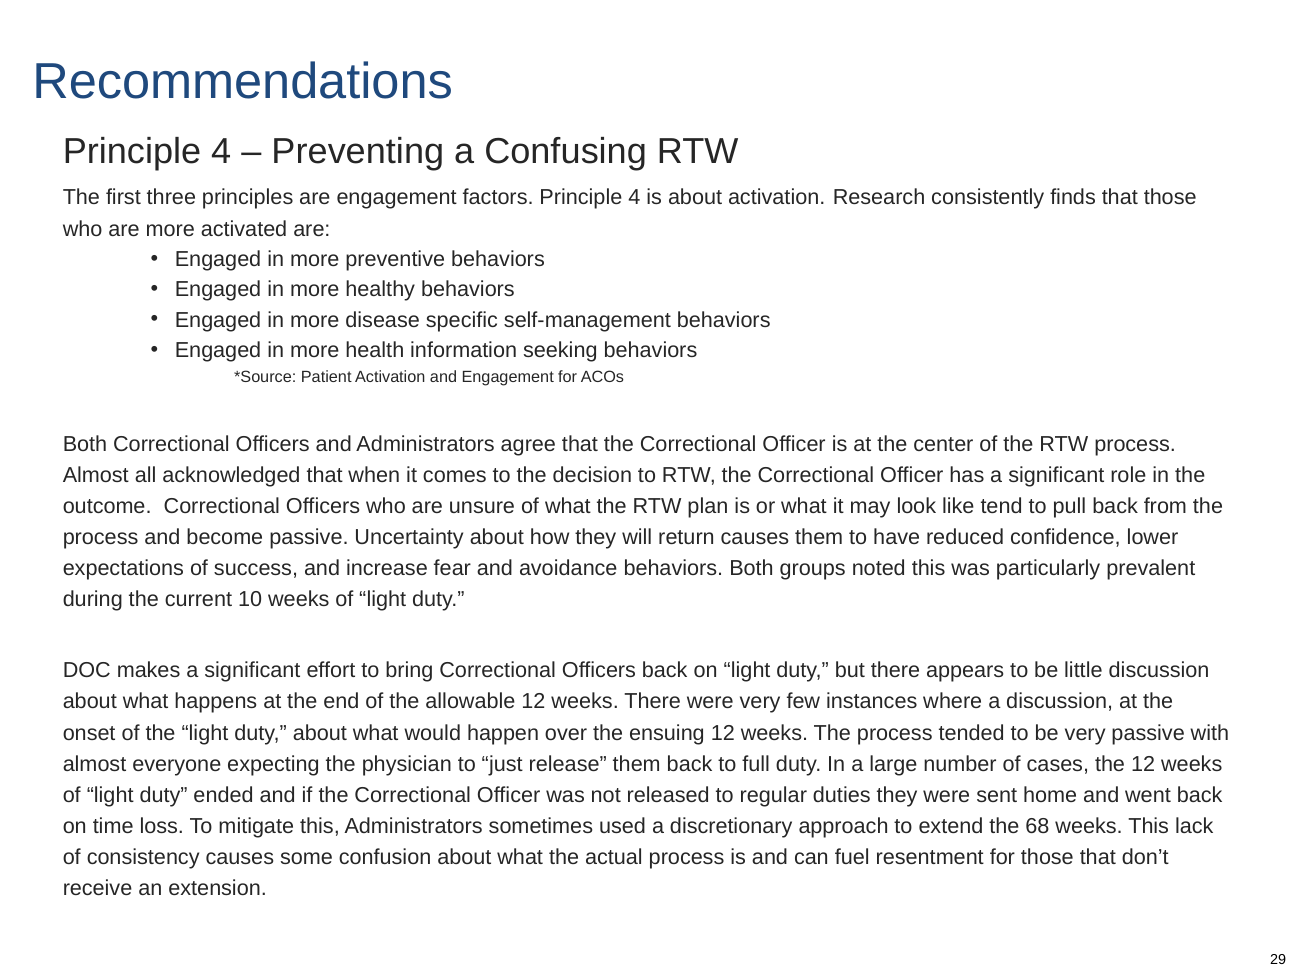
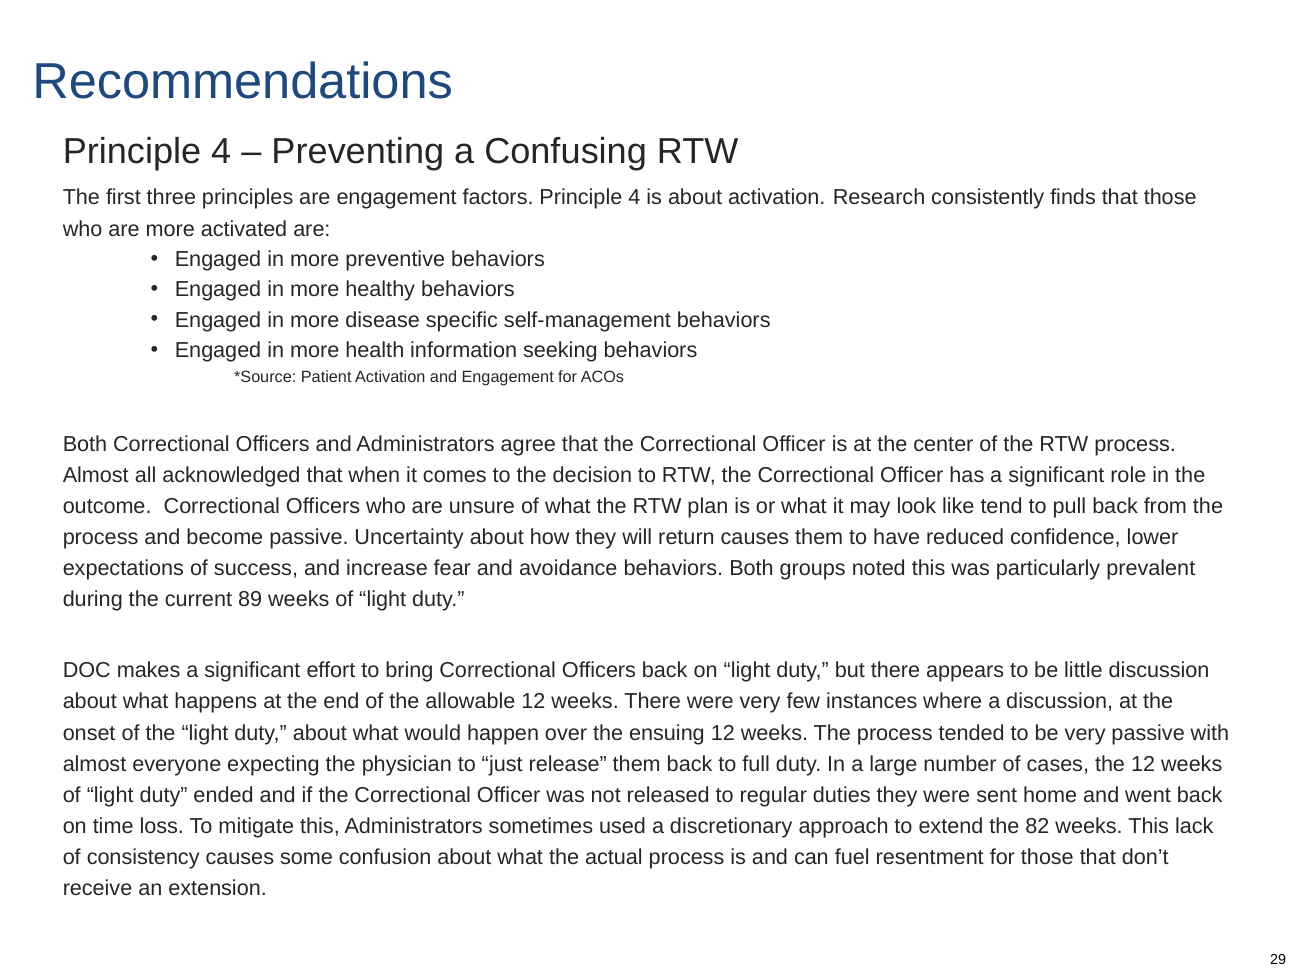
10: 10 -> 89
68: 68 -> 82
